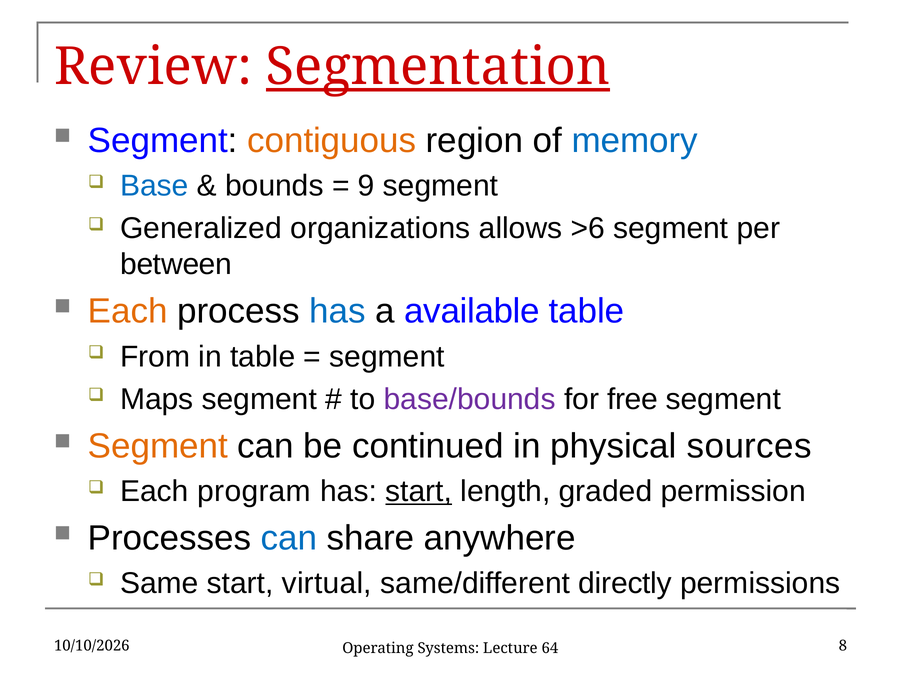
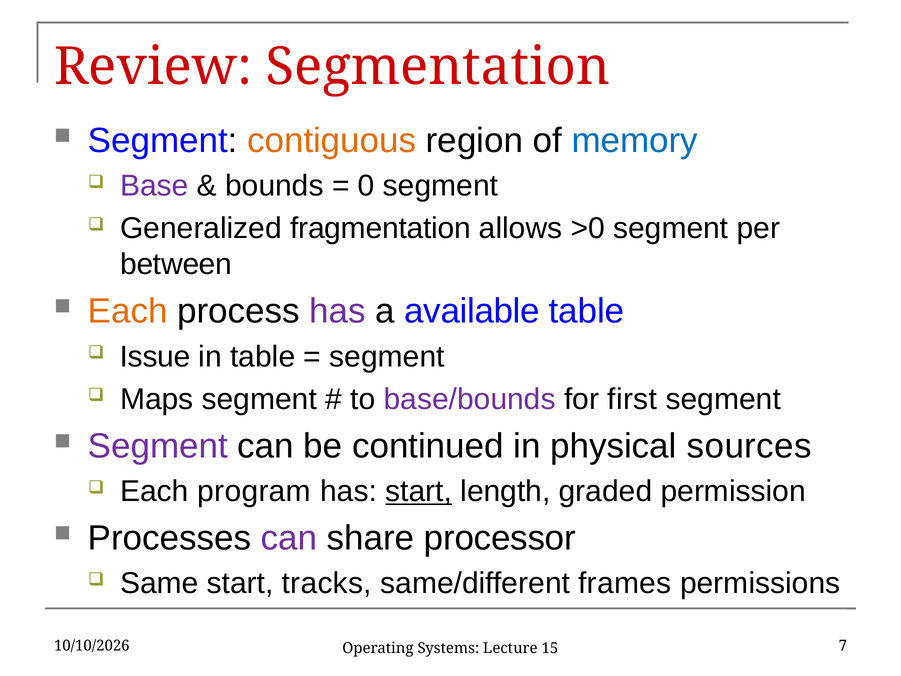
Segmentation underline: present -> none
Base colour: blue -> purple
9: 9 -> 0
organizations: organizations -> fragmentation
>6: >6 -> >0
has at (338, 311) colour: blue -> purple
From: From -> Issue
free: free -> first
Segment at (158, 446) colour: orange -> purple
can at (289, 538) colour: blue -> purple
anywhere: anywhere -> processor
virtual: virtual -> tracks
directly: directly -> frames
8: 8 -> 7
64: 64 -> 15
